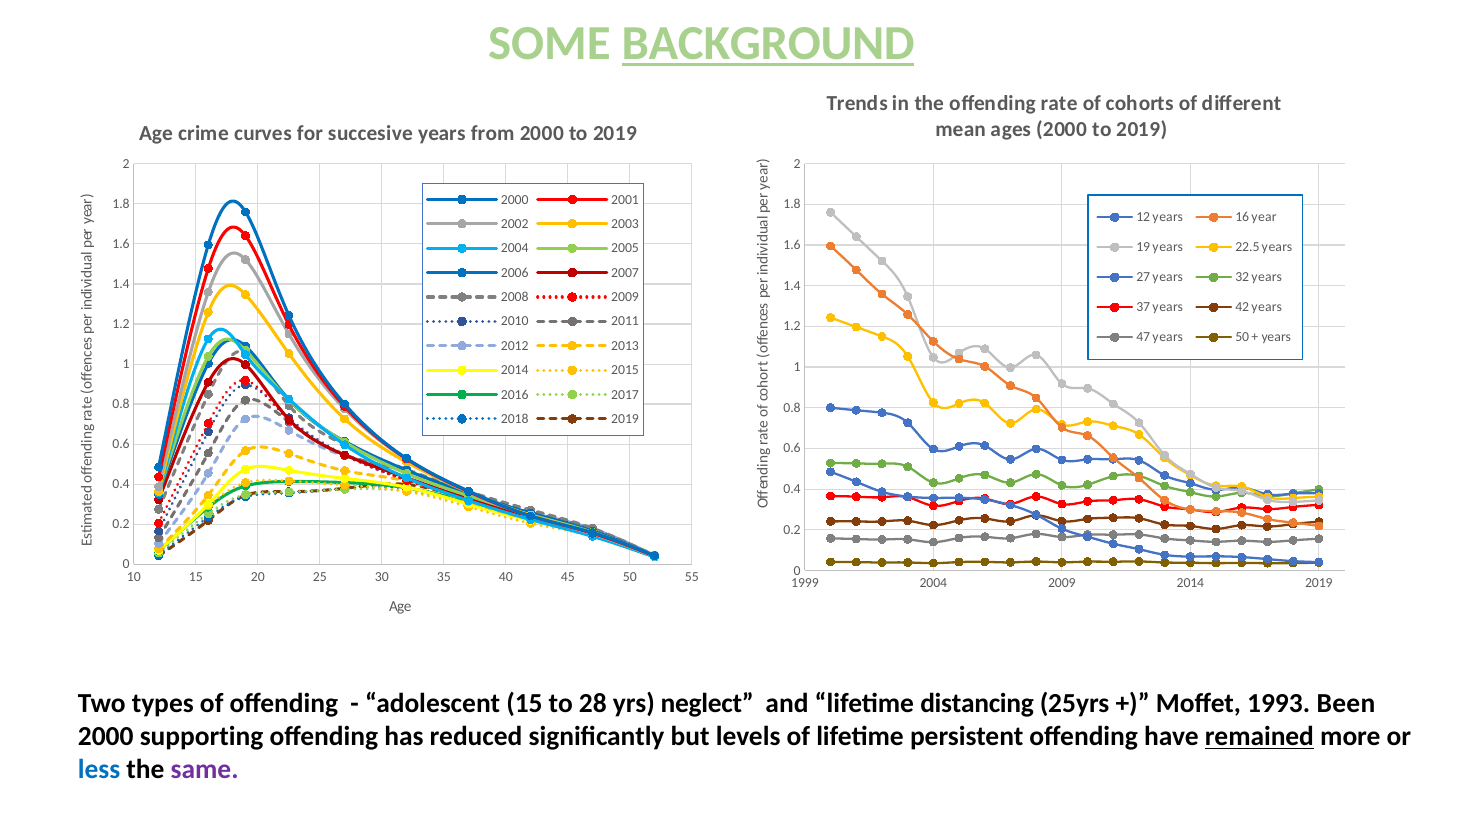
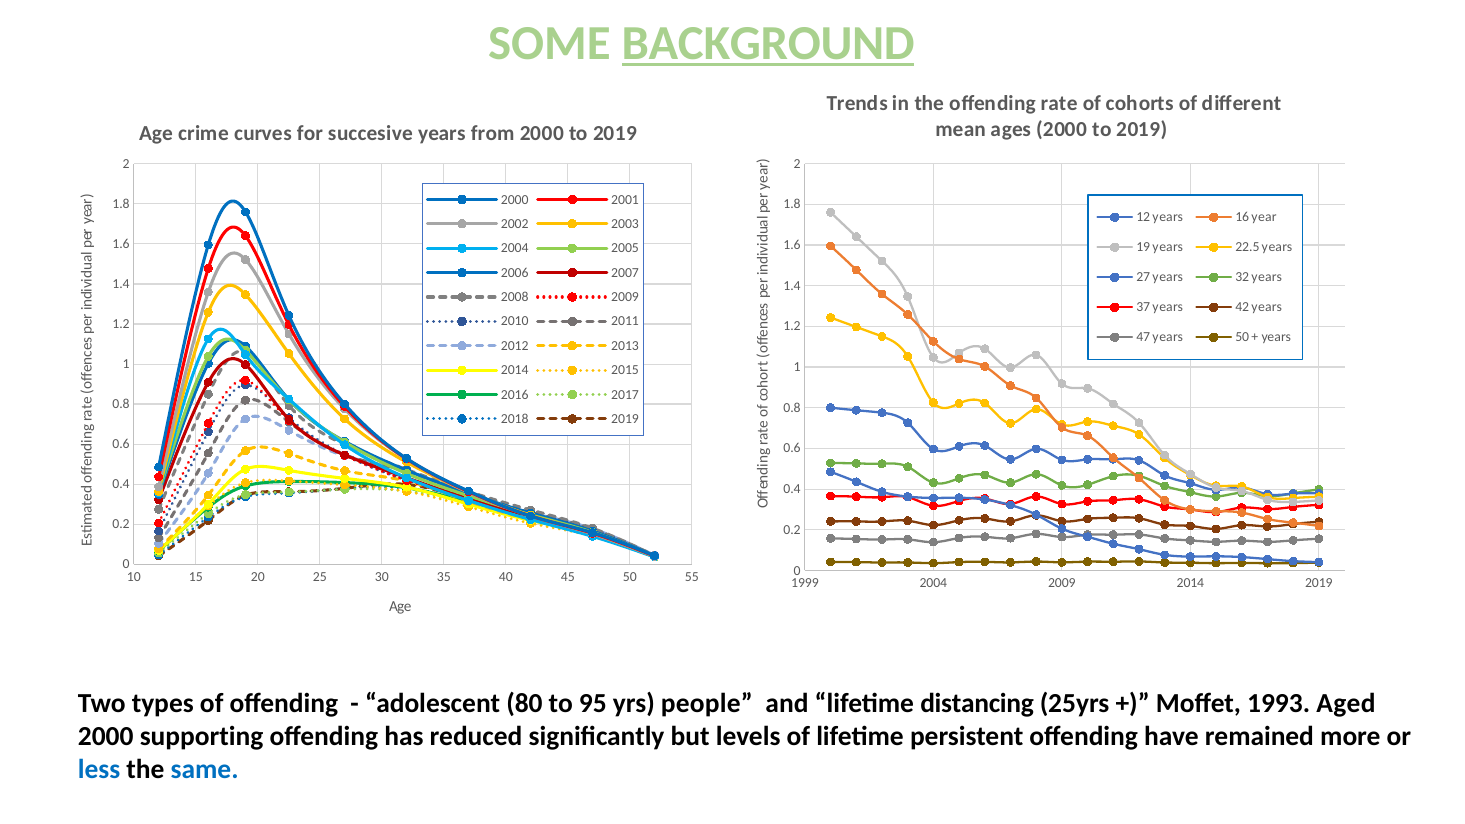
adolescent 15: 15 -> 80
28: 28 -> 95
neglect: neglect -> people
Been: Been -> Aged
remained underline: present -> none
same colour: purple -> blue
